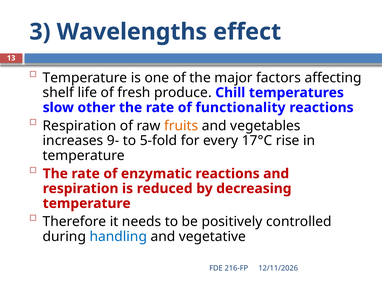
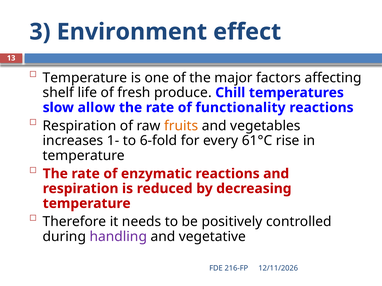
Wavelengths: Wavelengths -> Environment
other: other -> allow
9-: 9- -> 1-
5-fold: 5-fold -> 6-fold
17°C: 17°C -> 61°C
handling colour: blue -> purple
